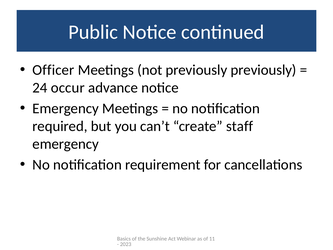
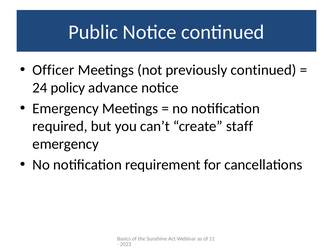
previously previously: previously -> continued
occur: occur -> policy
